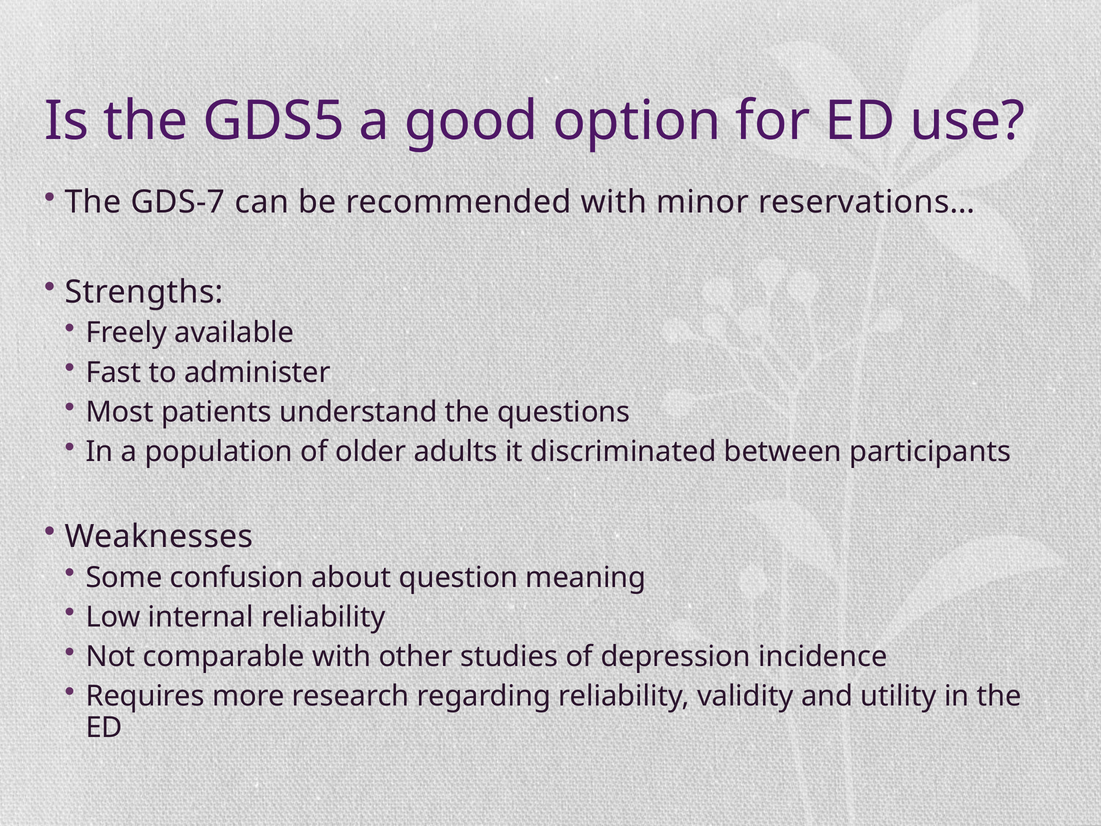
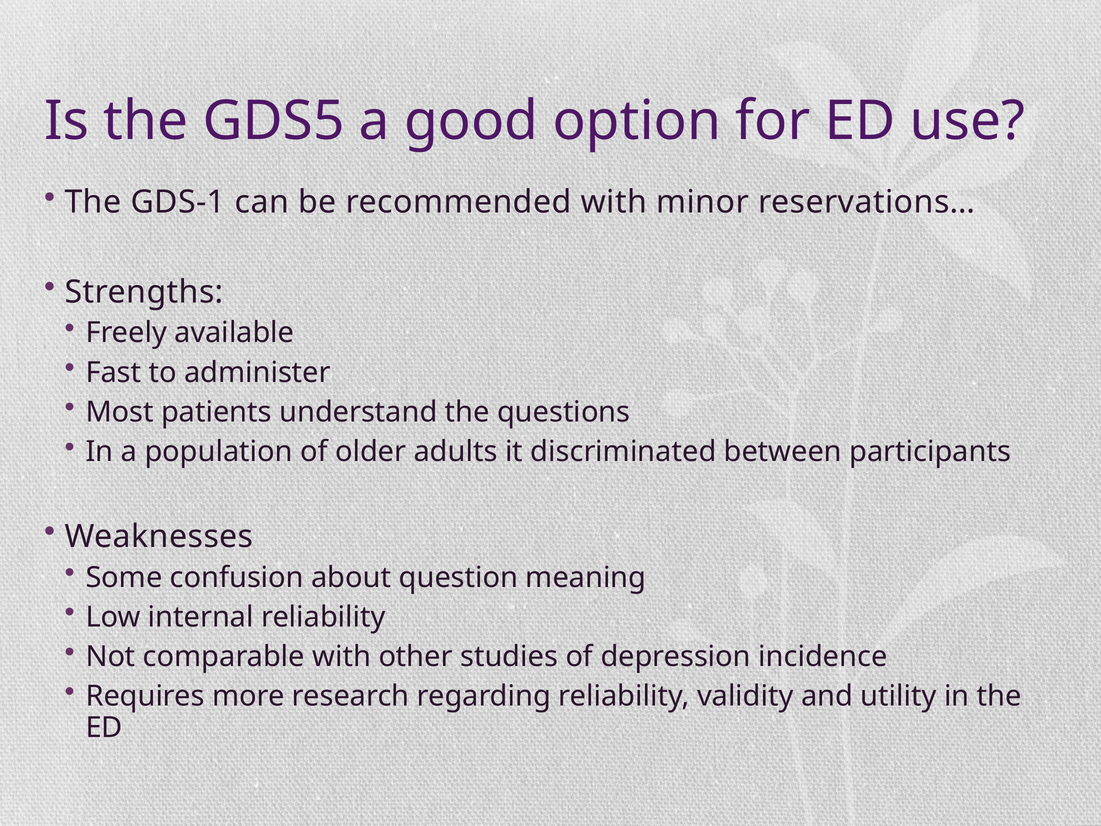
GDS-7: GDS-7 -> GDS-1
